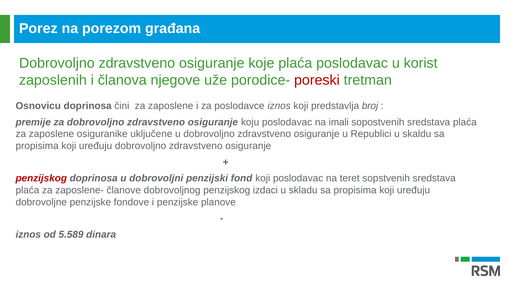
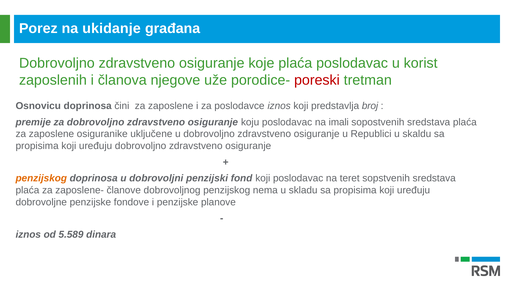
porezom: porezom -> ukidanje
penzijskog at (41, 178) colour: red -> orange
izdaci: izdaci -> nema
